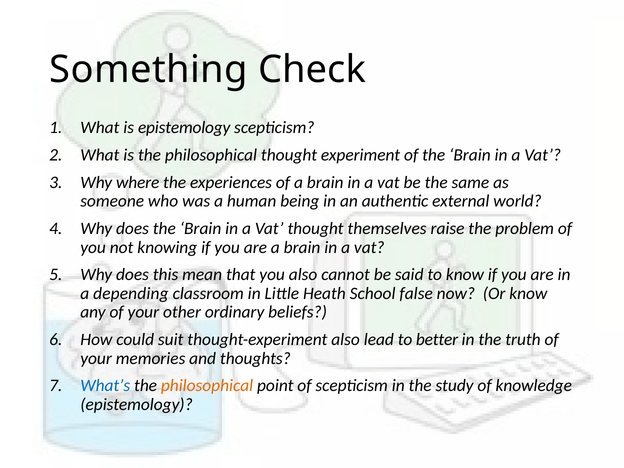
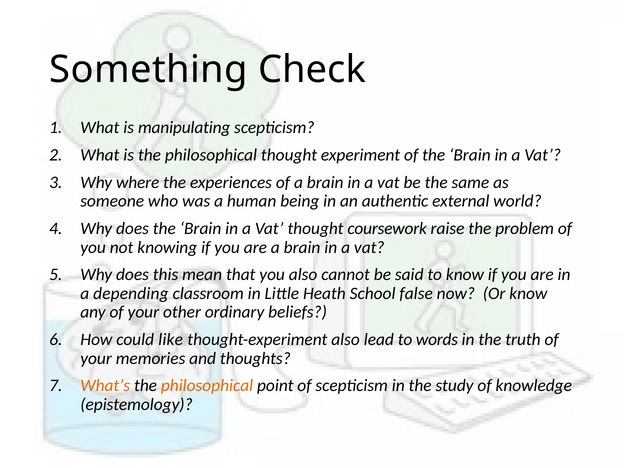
is epistemology: epistemology -> manipulating
themselves: themselves -> coursework
suit: suit -> like
better: better -> words
What’s colour: blue -> orange
